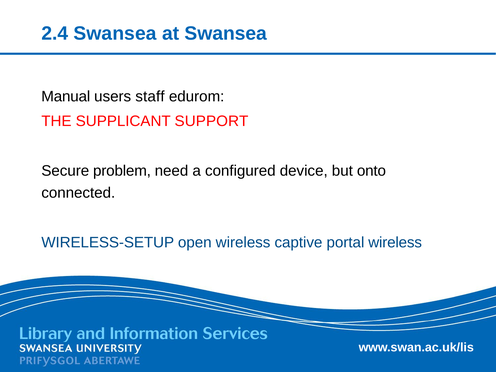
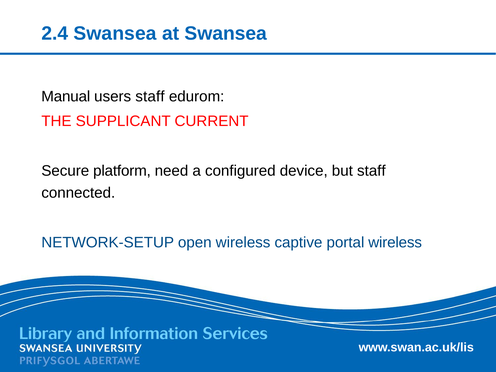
SUPPORT: SUPPORT -> CURRENT
problem: problem -> platform
but onto: onto -> staff
WIRELESS-SETUP: WIRELESS-SETUP -> NETWORK-SETUP
